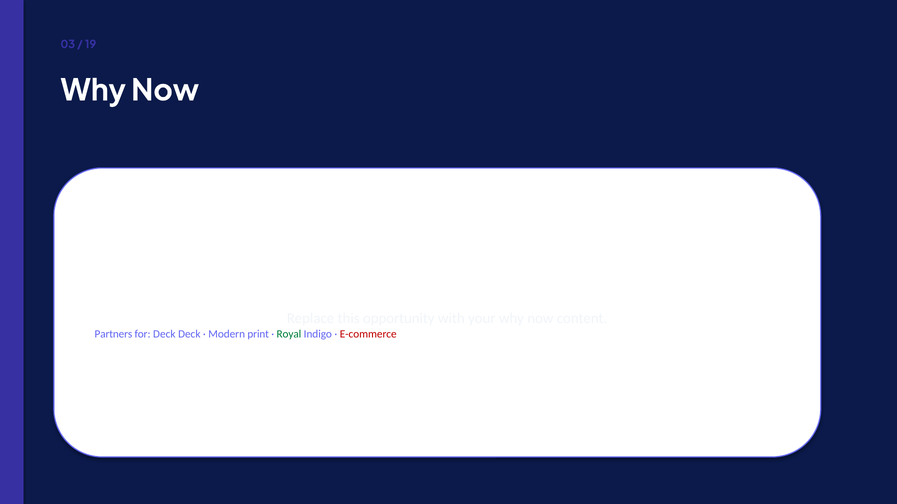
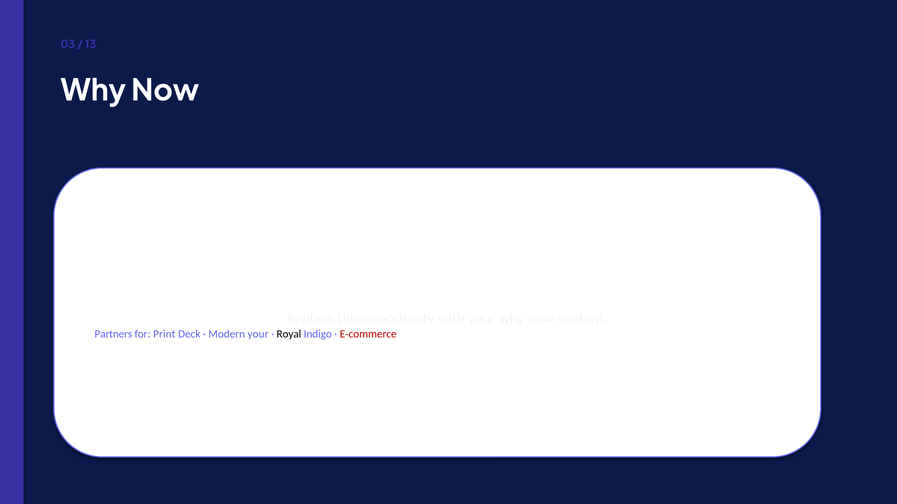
19: 19 -> 13
for Deck: Deck -> Print
Modern print: print -> your
Royal colour: green -> black
